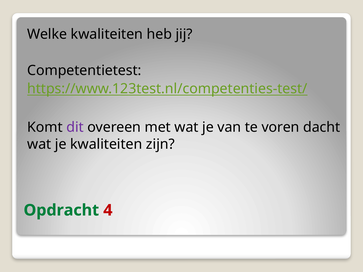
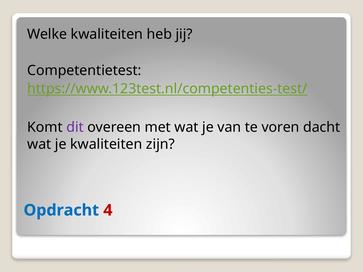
Opdracht colour: green -> blue
